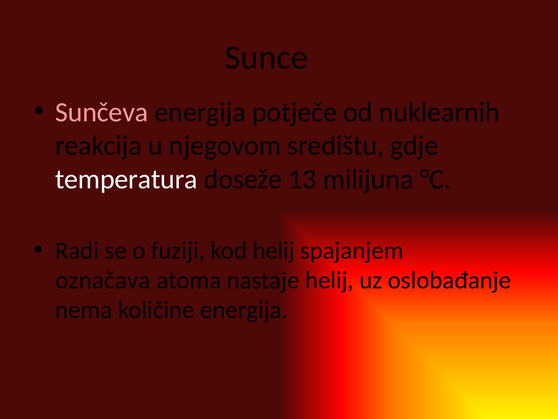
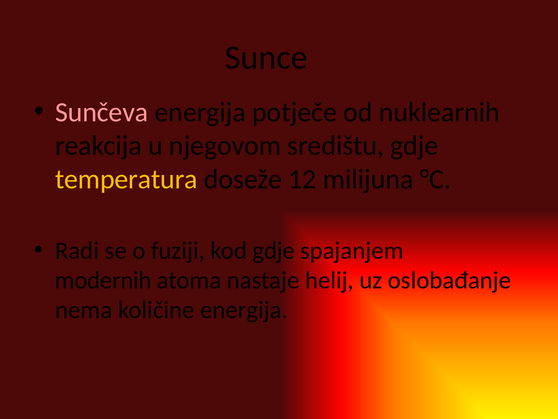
temperatura colour: white -> yellow
13: 13 -> 12
kod helij: helij -> gdje
označava: označava -> modernih
